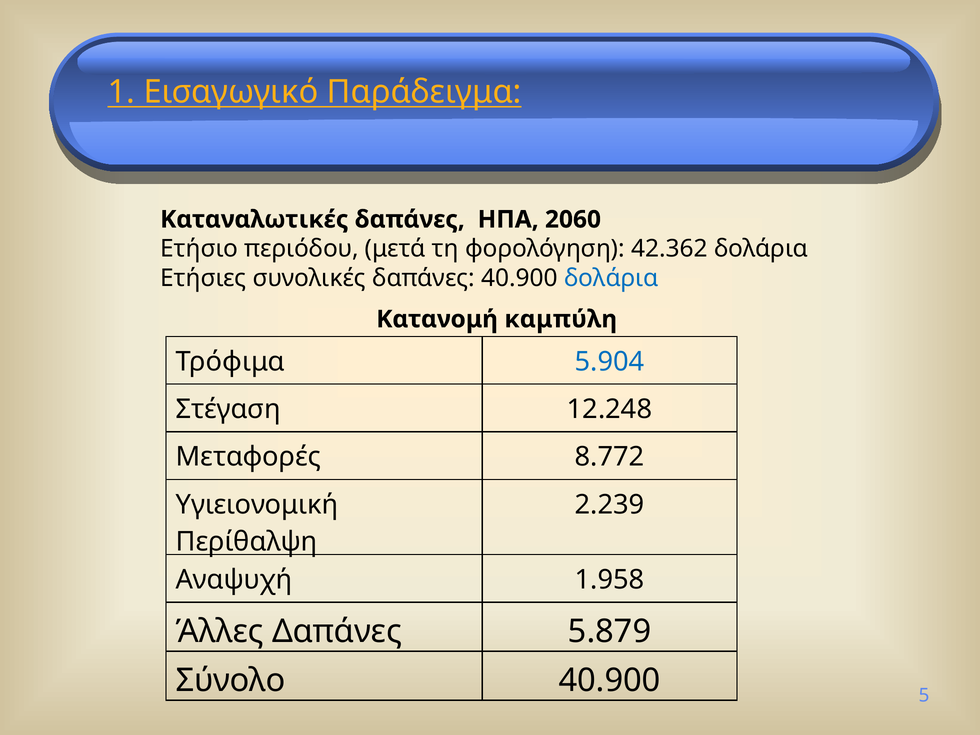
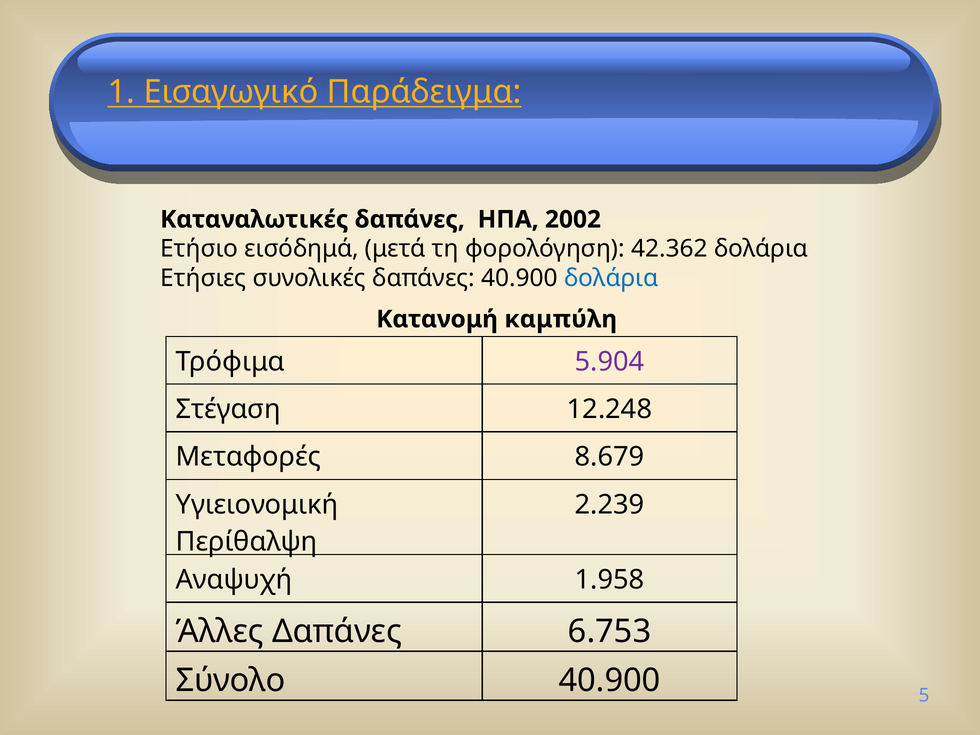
2060: 2060 -> 2002
περιόδου: περιόδου -> εισόδημά
5.904 colour: blue -> purple
8.772: 8.772 -> 8.679
5.879: 5.879 -> 6.753
